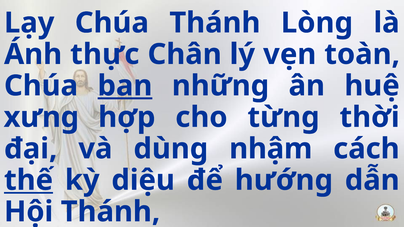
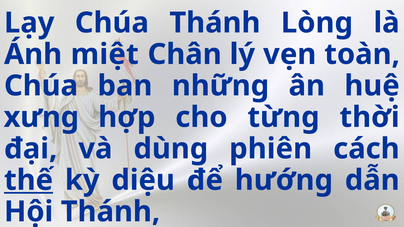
thực: thực -> miệt
ban underline: present -> none
nhậm: nhậm -> phiên
